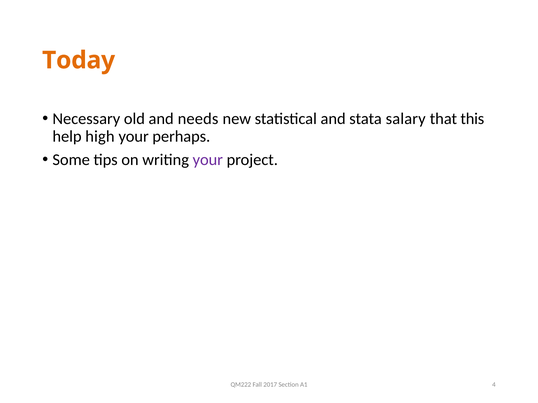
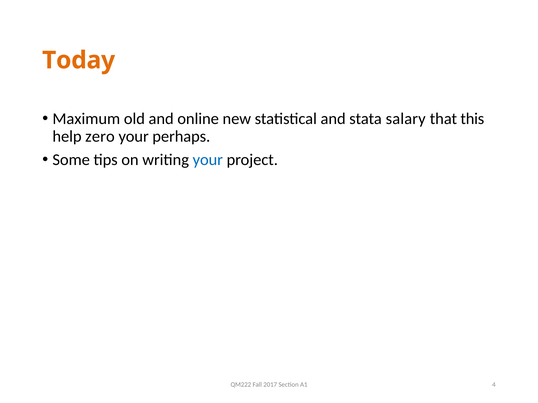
Necessary: Necessary -> Maximum
needs: needs -> online
high: high -> zero
your at (208, 160) colour: purple -> blue
